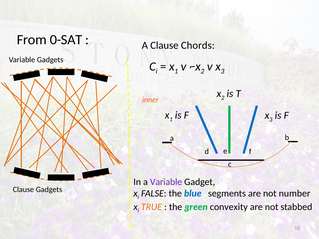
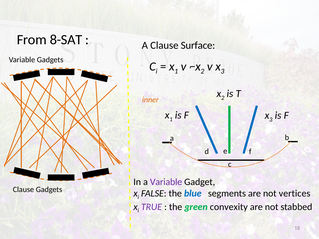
0-SAT: 0-SAT -> 8-SAT
Chords: Chords -> Surface
number: number -> vertices
TRUE colour: orange -> purple
